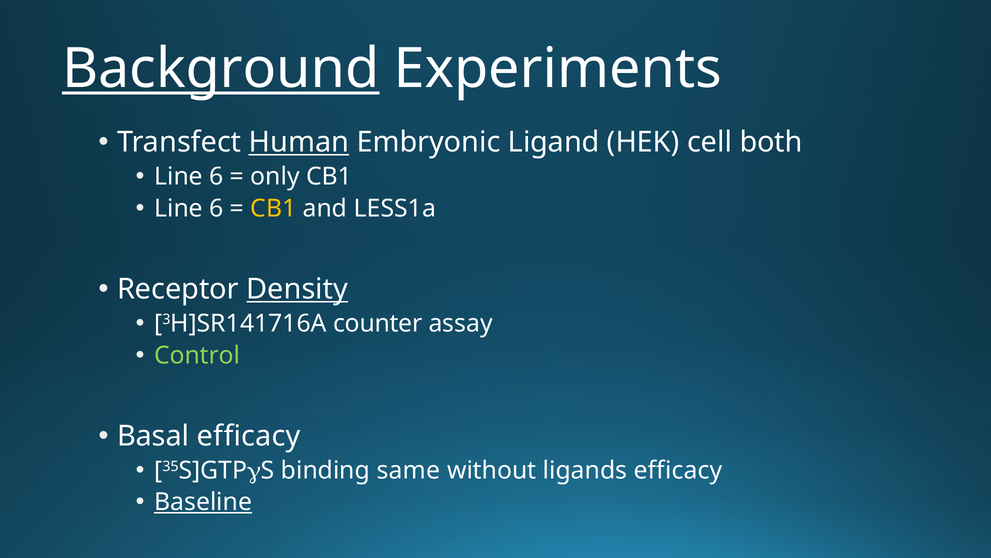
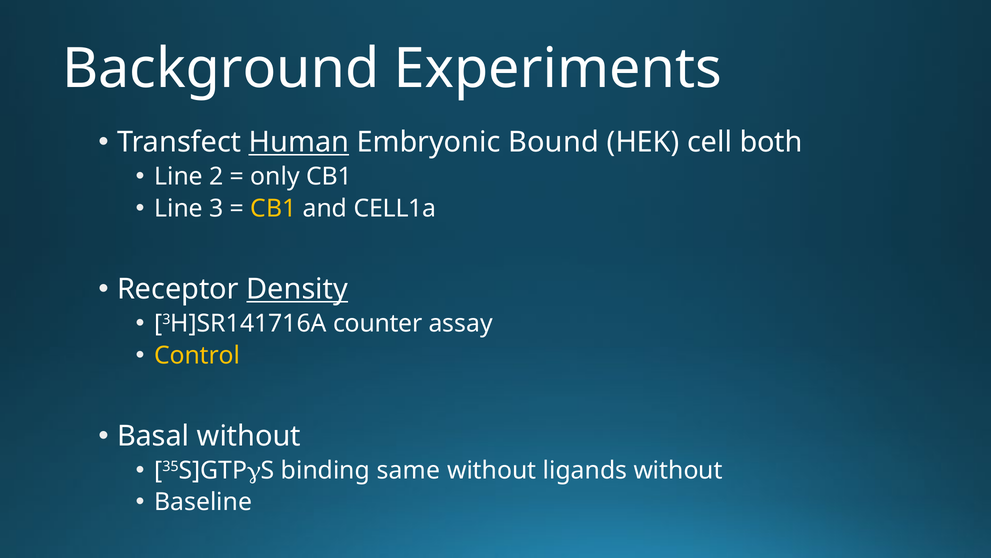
Background underline: present -> none
Ligand: Ligand -> Bound
6 at (216, 176): 6 -> 2
6 at (216, 208): 6 -> 3
LESS1a: LESS1a -> CELL1a
Control colour: light green -> yellow
Basal efficacy: efficacy -> without
ligands efficacy: efficacy -> without
Baseline underline: present -> none
